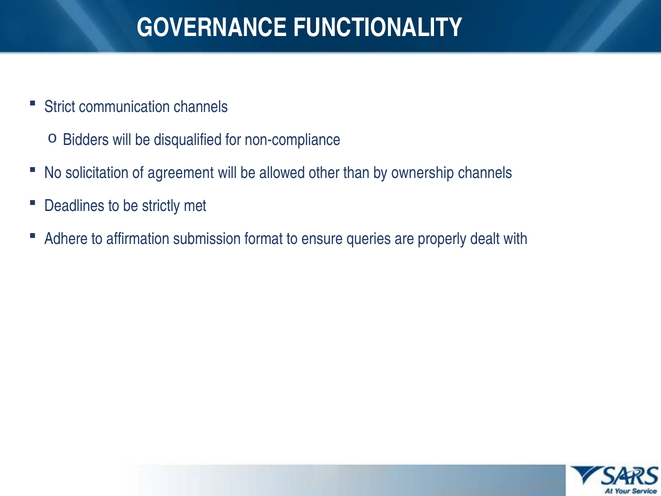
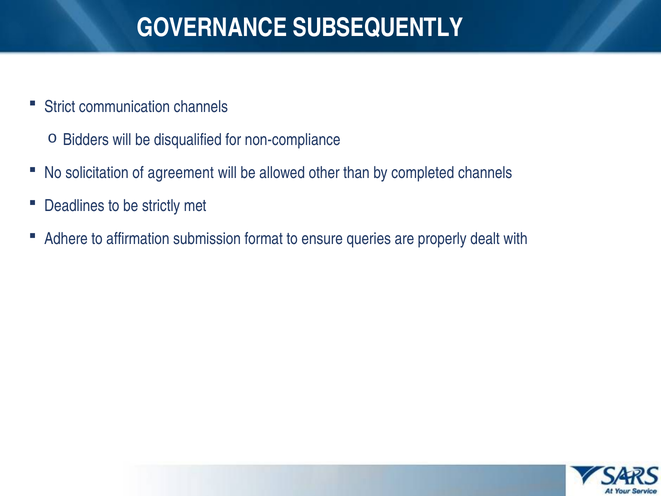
FUNCTIONALITY: FUNCTIONALITY -> SUBSEQUENTLY
ownership: ownership -> completed
